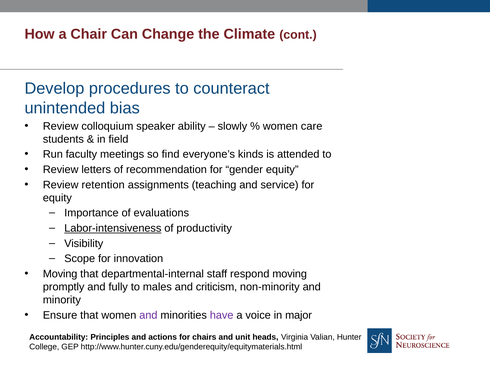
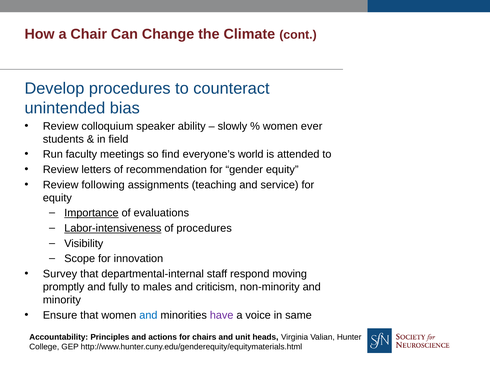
care: care -> ever
kinds: kinds -> world
retention: retention -> following
Importance underline: none -> present
of productivity: productivity -> procedures
Moving at (60, 274): Moving -> Survey
and at (148, 316) colour: purple -> blue
major: major -> same
